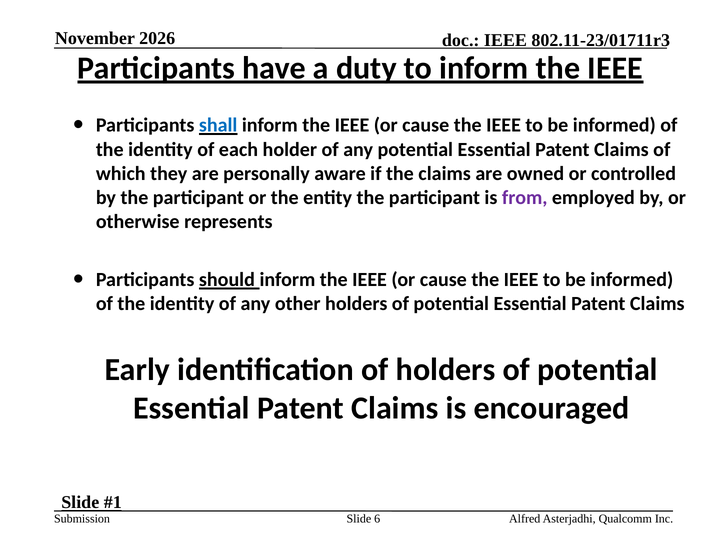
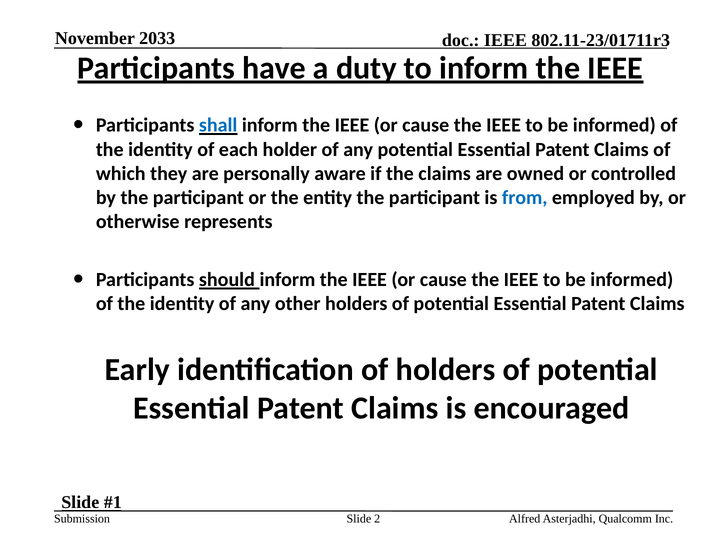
2026: 2026 -> 2033
from colour: purple -> blue
6: 6 -> 2
